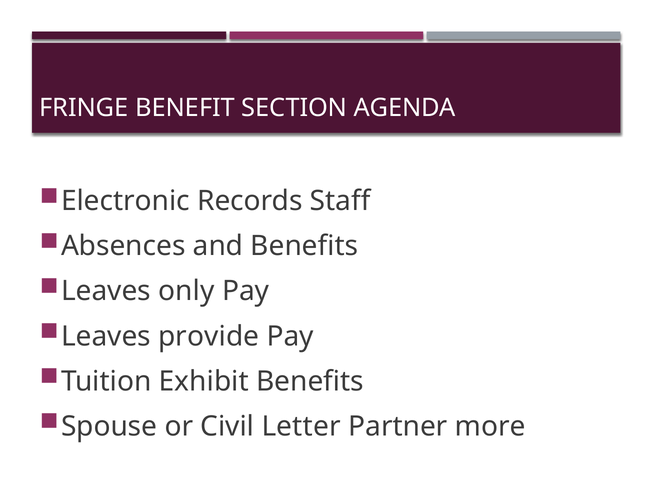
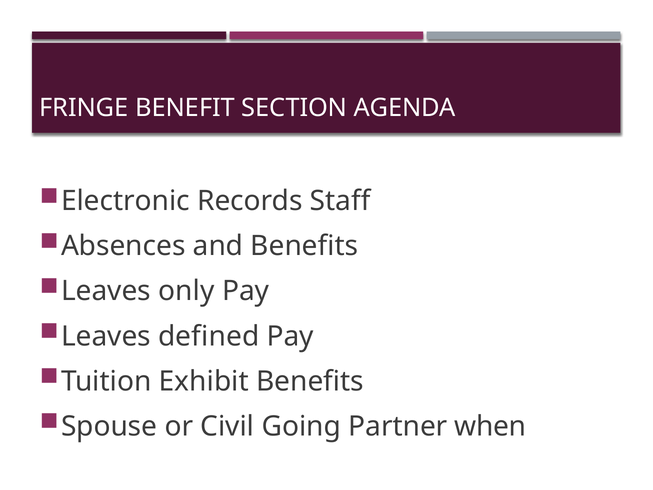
provide: provide -> defined
Letter: Letter -> Going
more: more -> when
